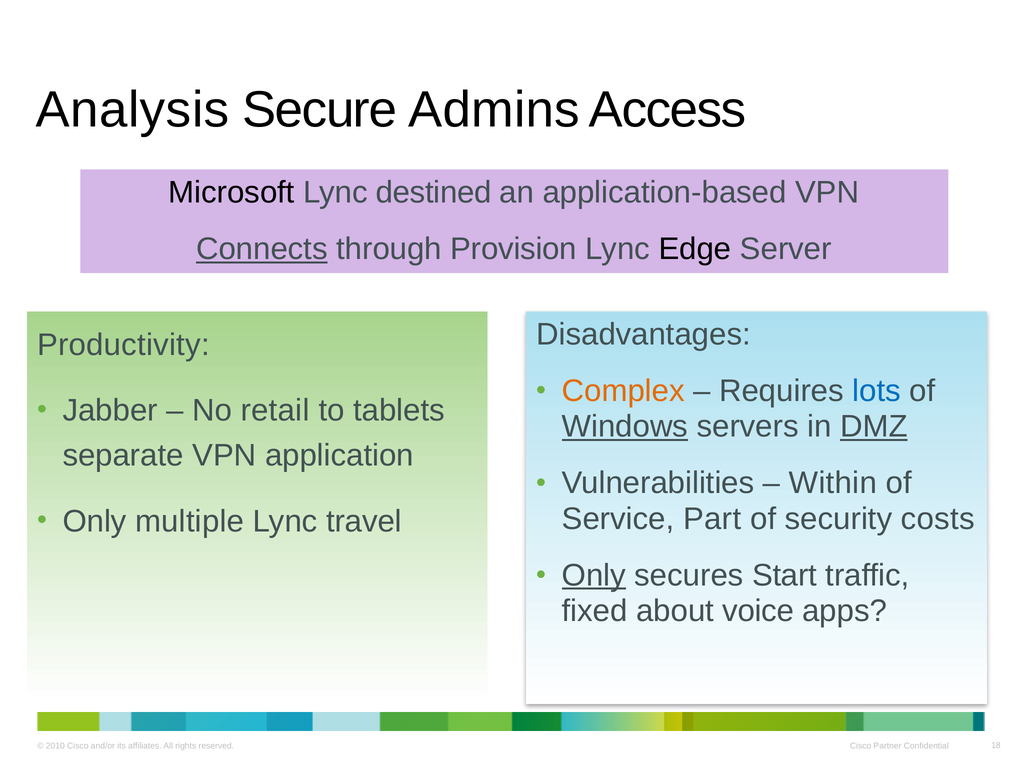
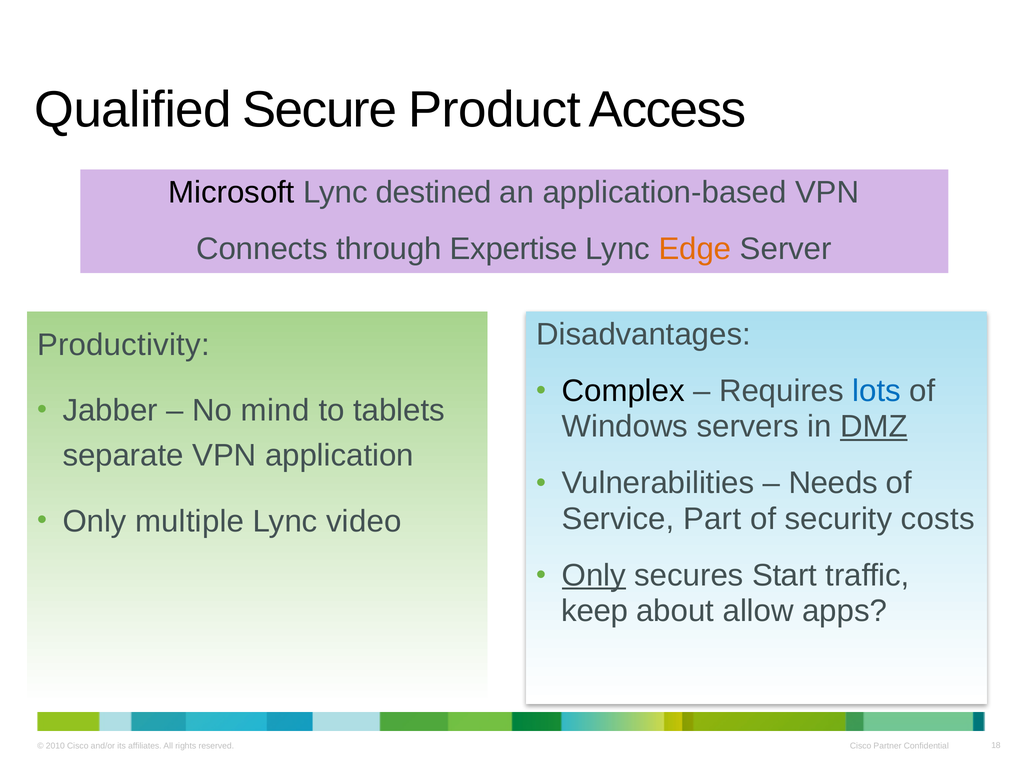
Analysis: Analysis -> Qualified
Admins: Admins -> Product
Connects underline: present -> none
Provision: Provision -> Expertise
Edge colour: black -> orange
Complex colour: orange -> black
retail: retail -> mind
Windows underline: present -> none
Within: Within -> Needs
travel: travel -> video
fixed: fixed -> keep
voice: voice -> allow
